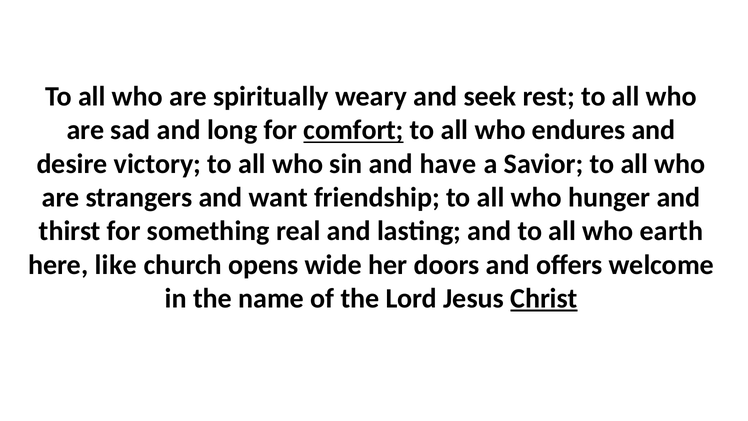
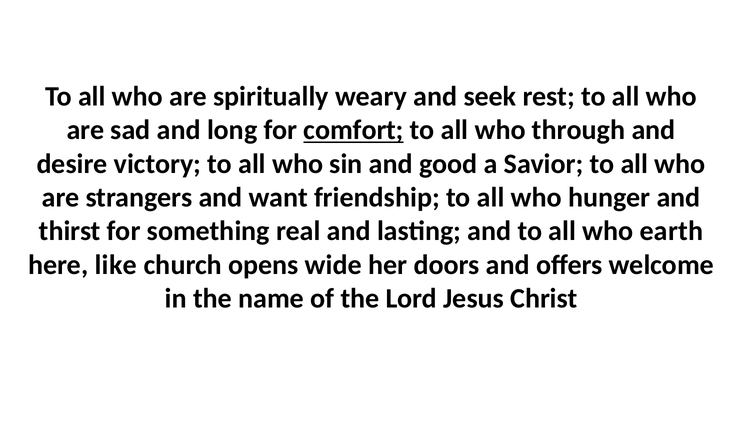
endures: endures -> through
have: have -> good
Christ underline: present -> none
